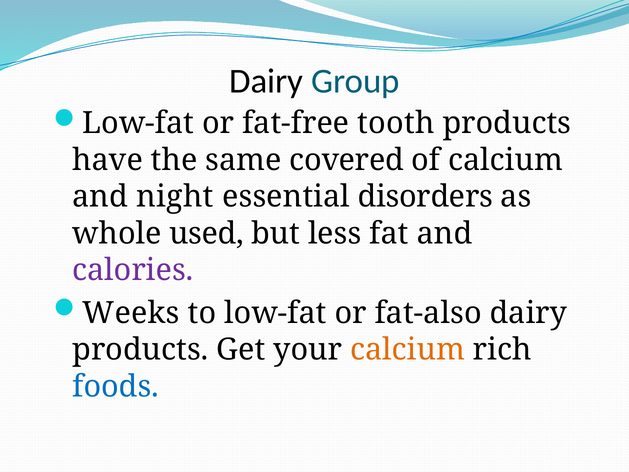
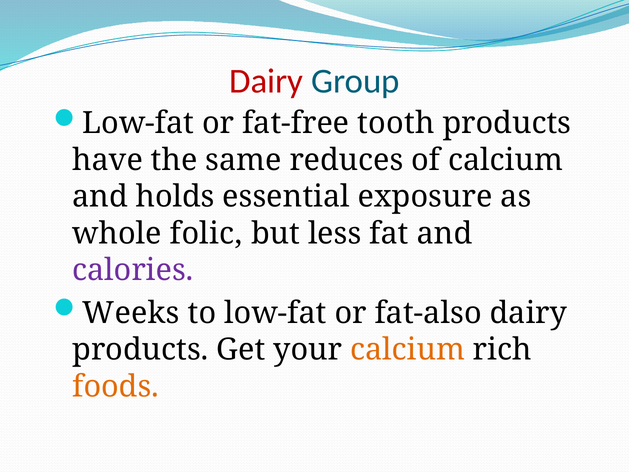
Dairy at (266, 81) colour: black -> red
covered: covered -> reduces
night: night -> holds
disorders: disorders -> exposure
used: used -> folic
foods colour: blue -> orange
